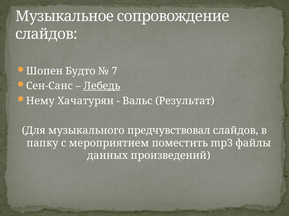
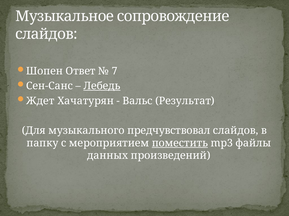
Будто: Будто -> Ответ
Нему: Нему -> Ждет
поместить underline: none -> present
